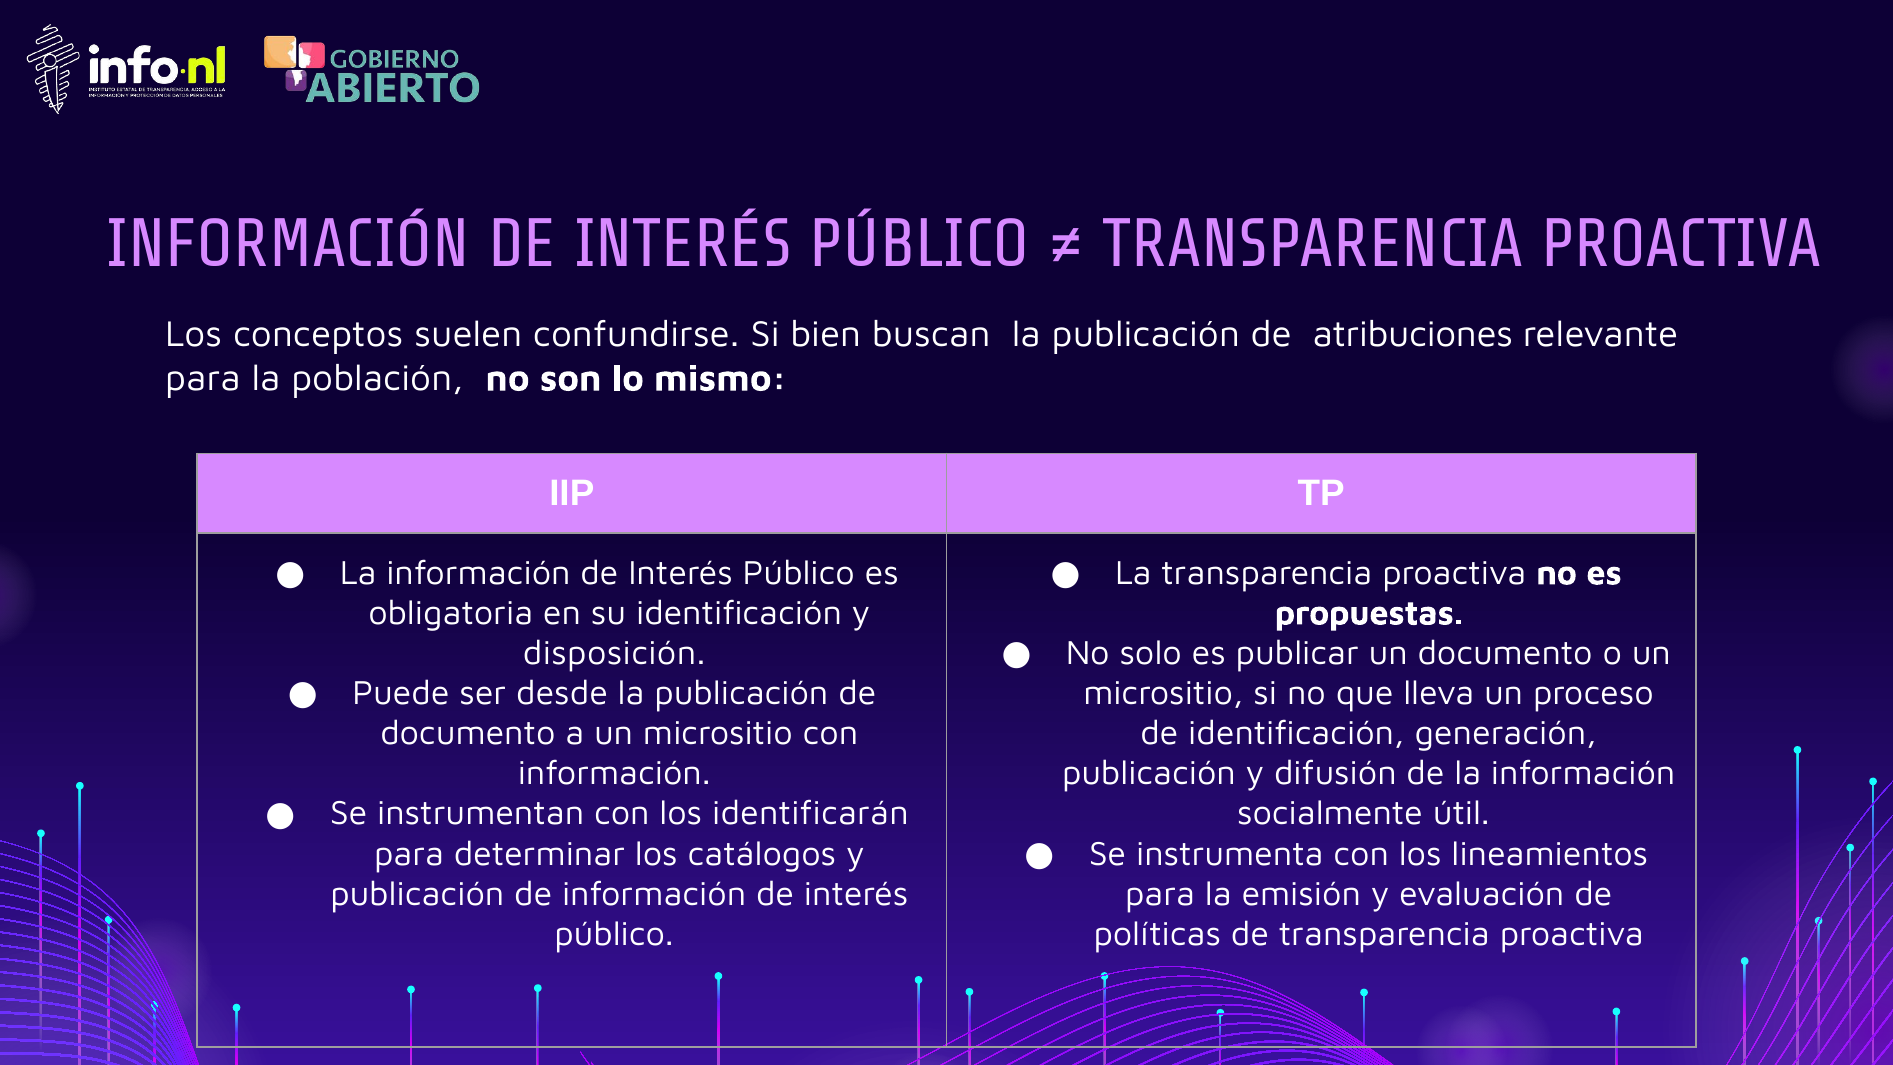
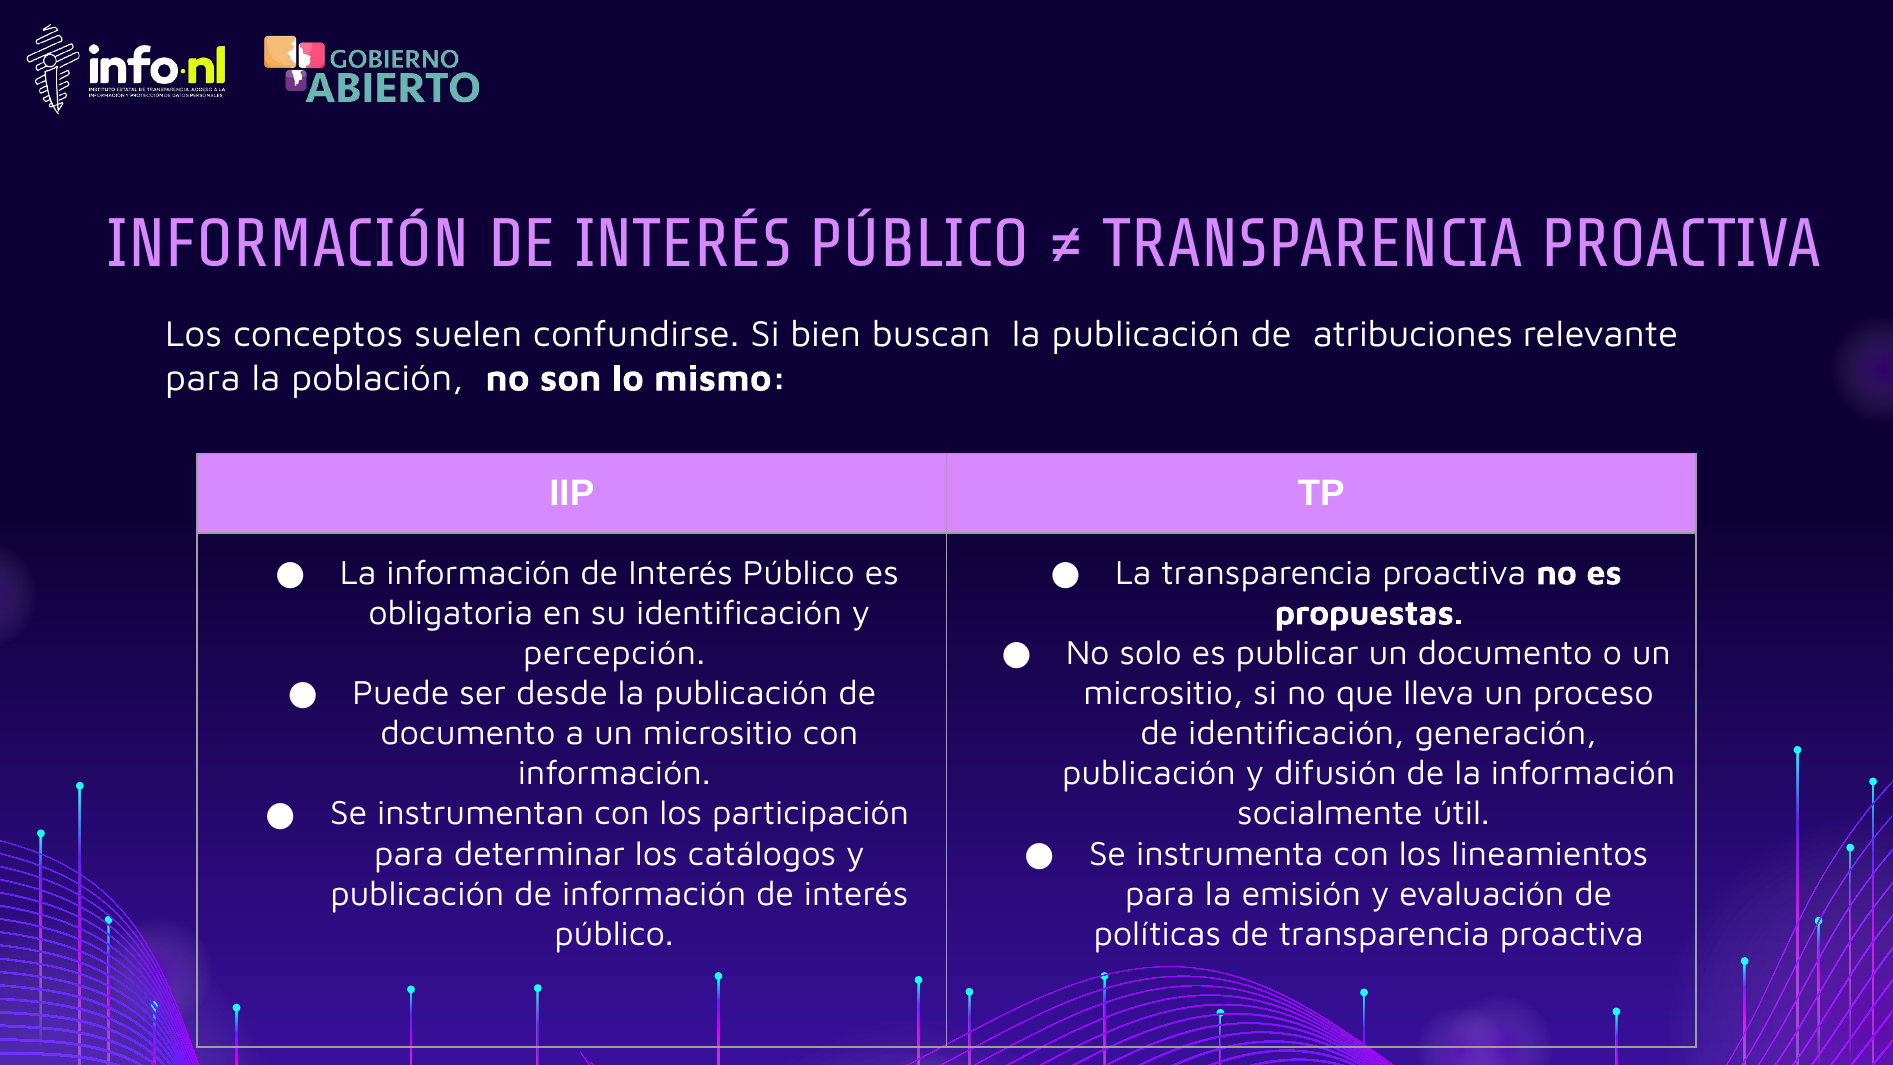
disposición: disposición -> percepción
identificarán: identificarán -> participación
